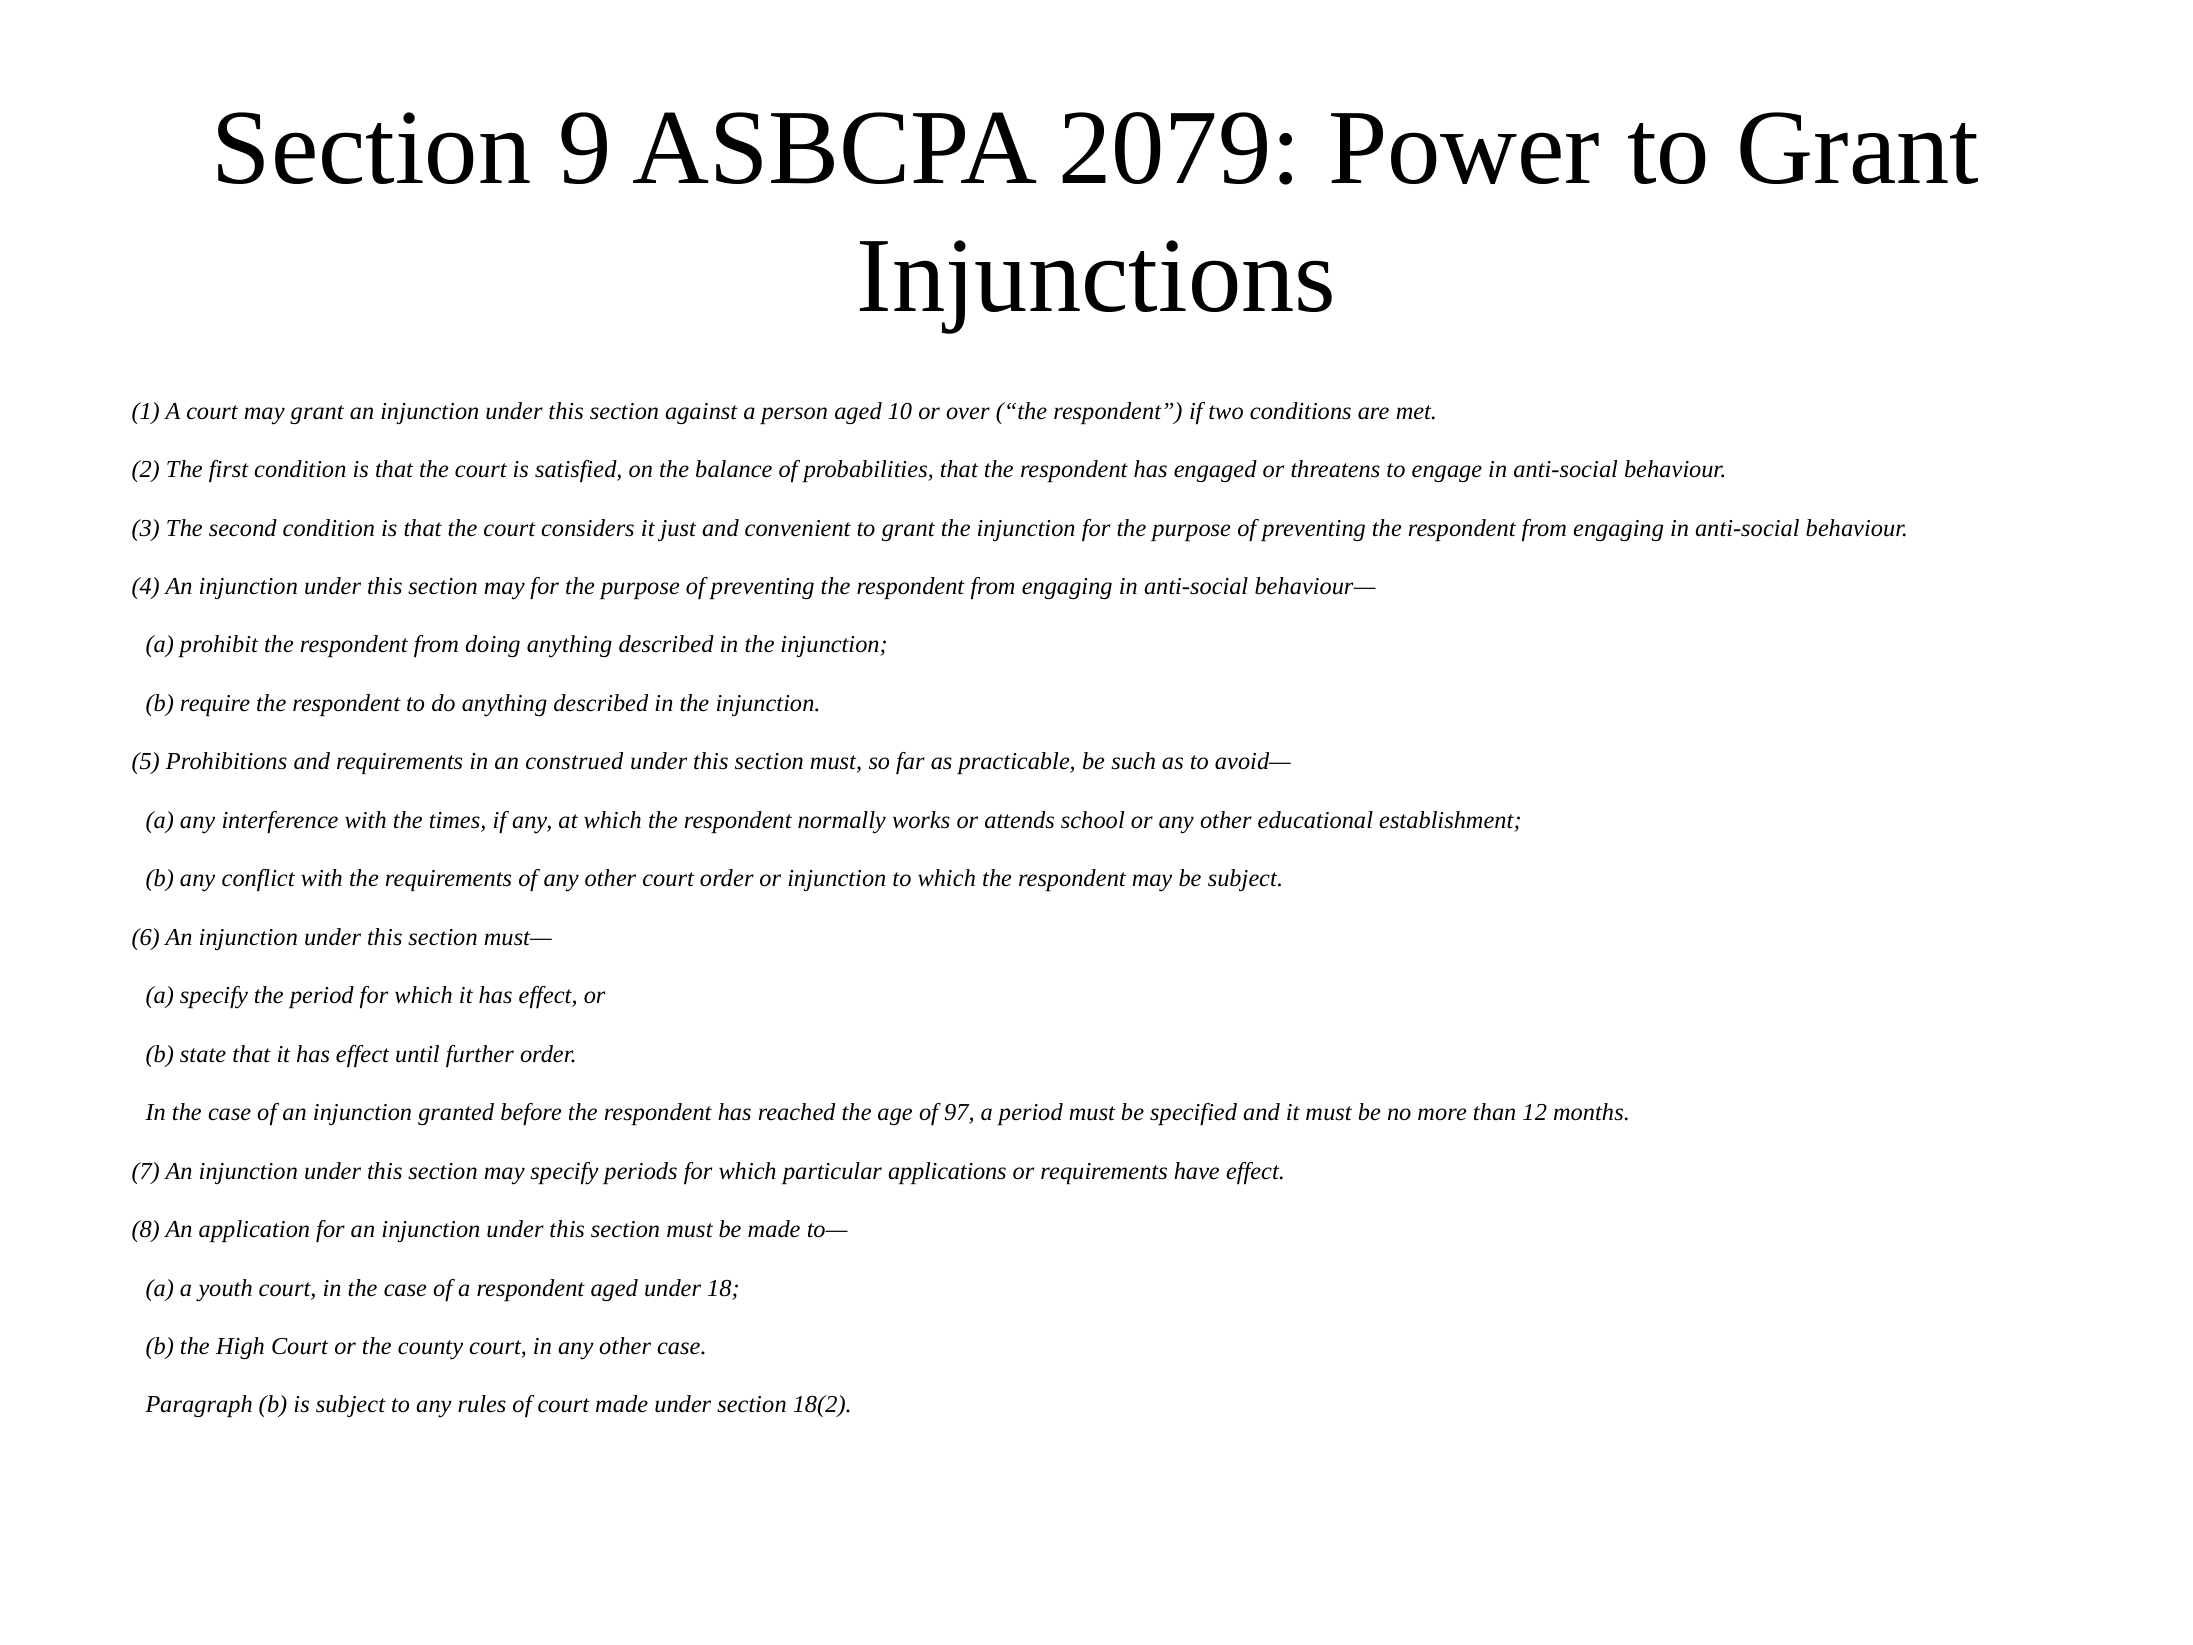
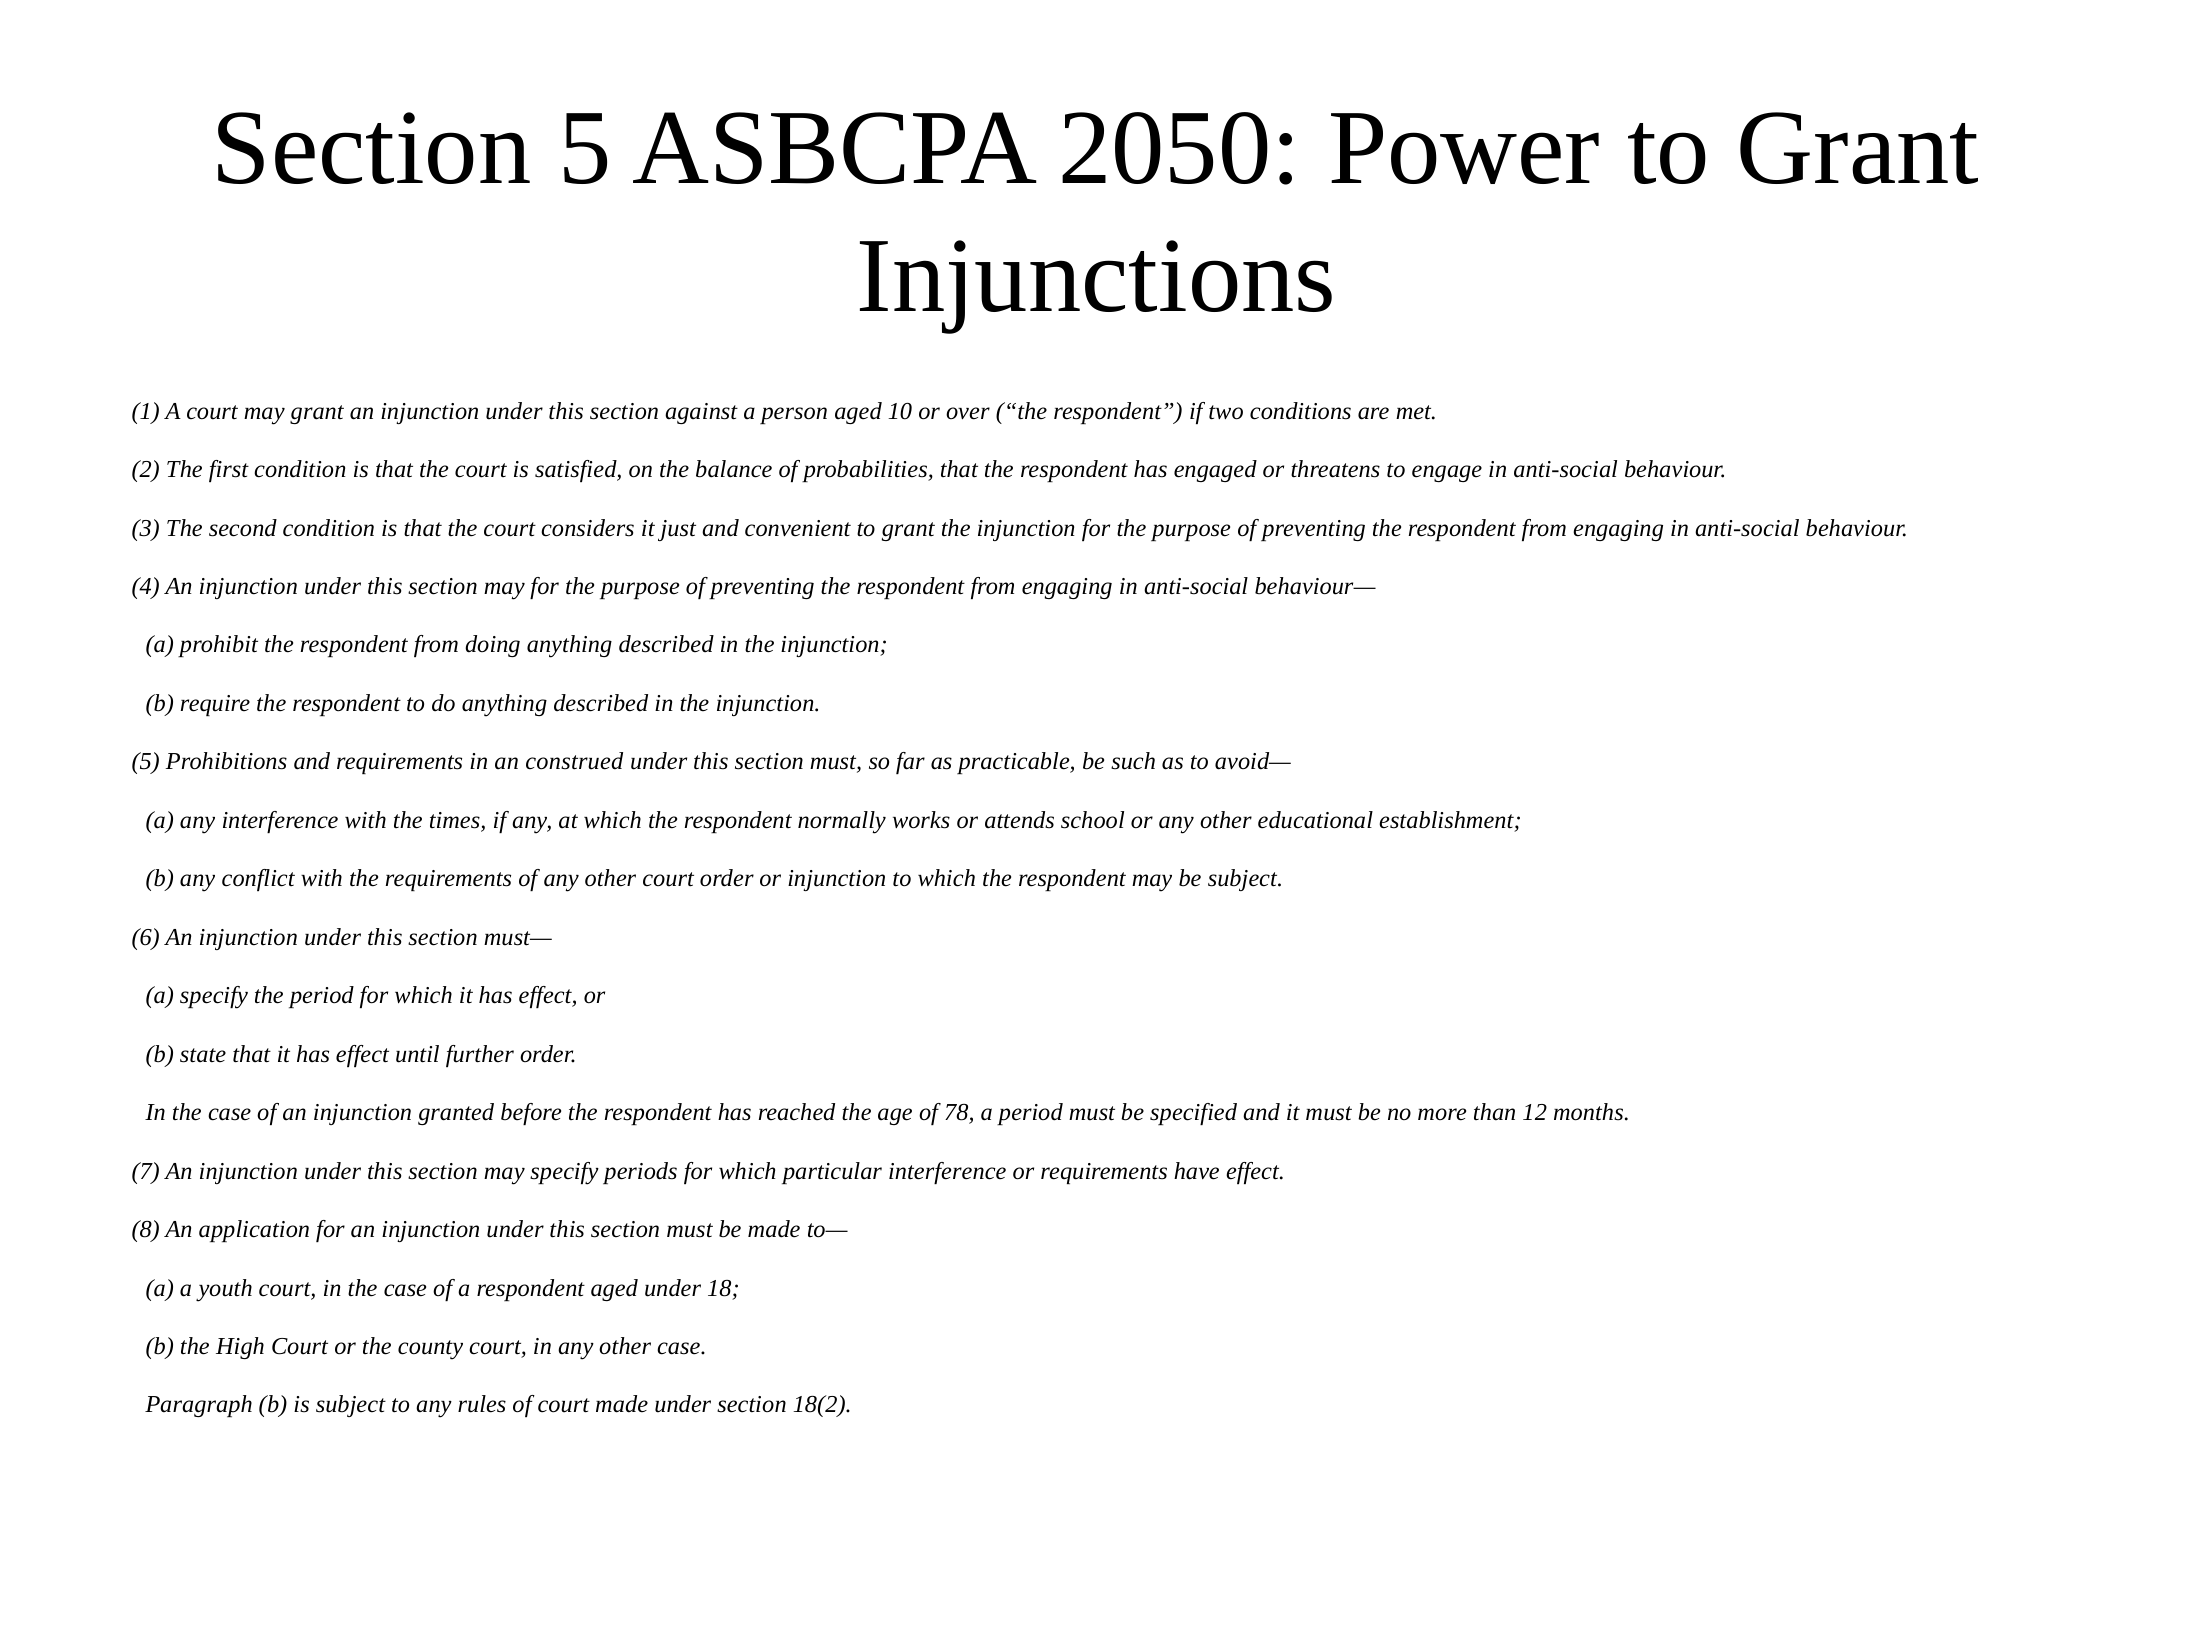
Section 9: 9 -> 5
2079: 2079 -> 2050
97: 97 -> 78
particular applications: applications -> interference
